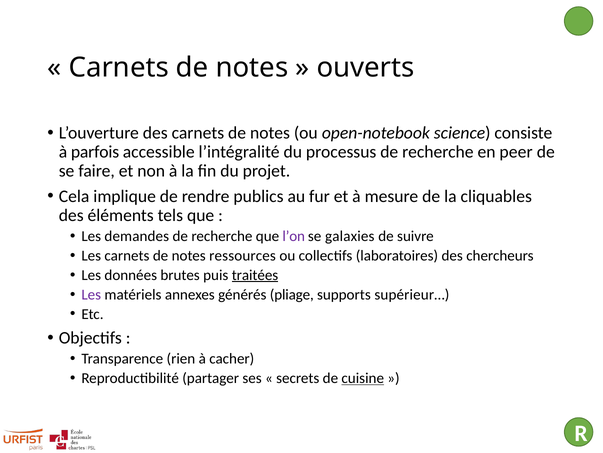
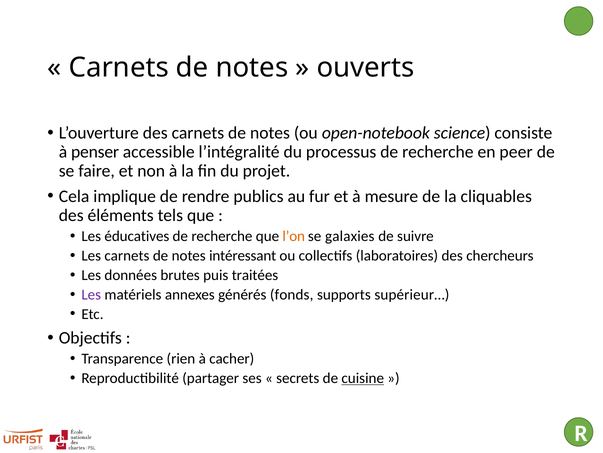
parfois: parfois -> penser
demandes: demandes -> éducatives
l’on colour: purple -> orange
ressources: ressources -> intéressant
traitées underline: present -> none
pliage: pliage -> fonds
